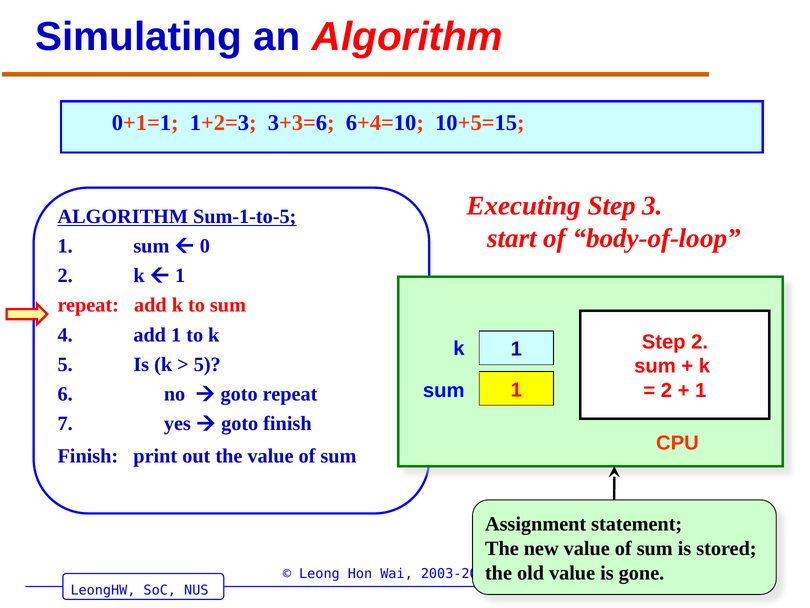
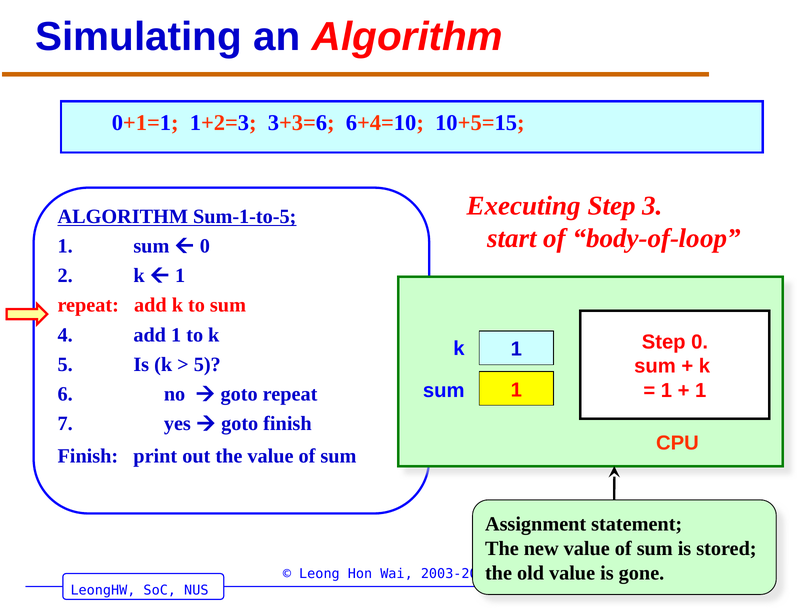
Step 2: 2 -> 0
2 at (666, 390): 2 -> 1
